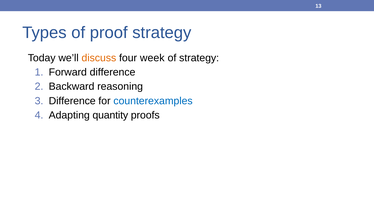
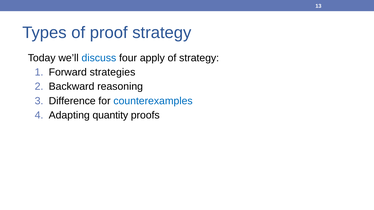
discuss colour: orange -> blue
week: week -> apply
Forward difference: difference -> strategies
